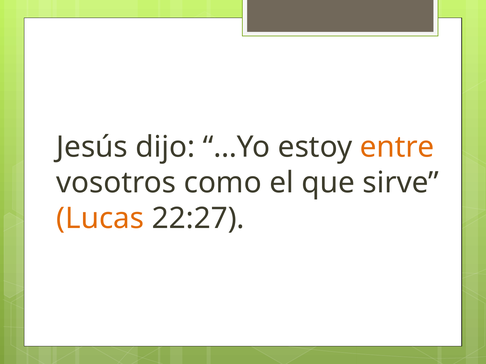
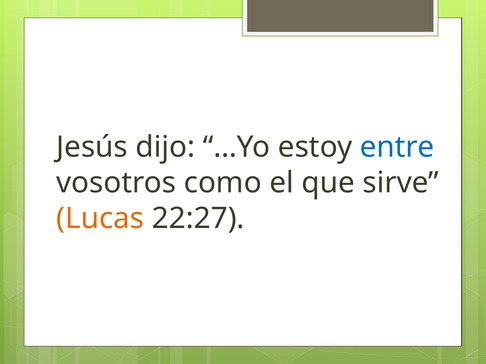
entre colour: orange -> blue
